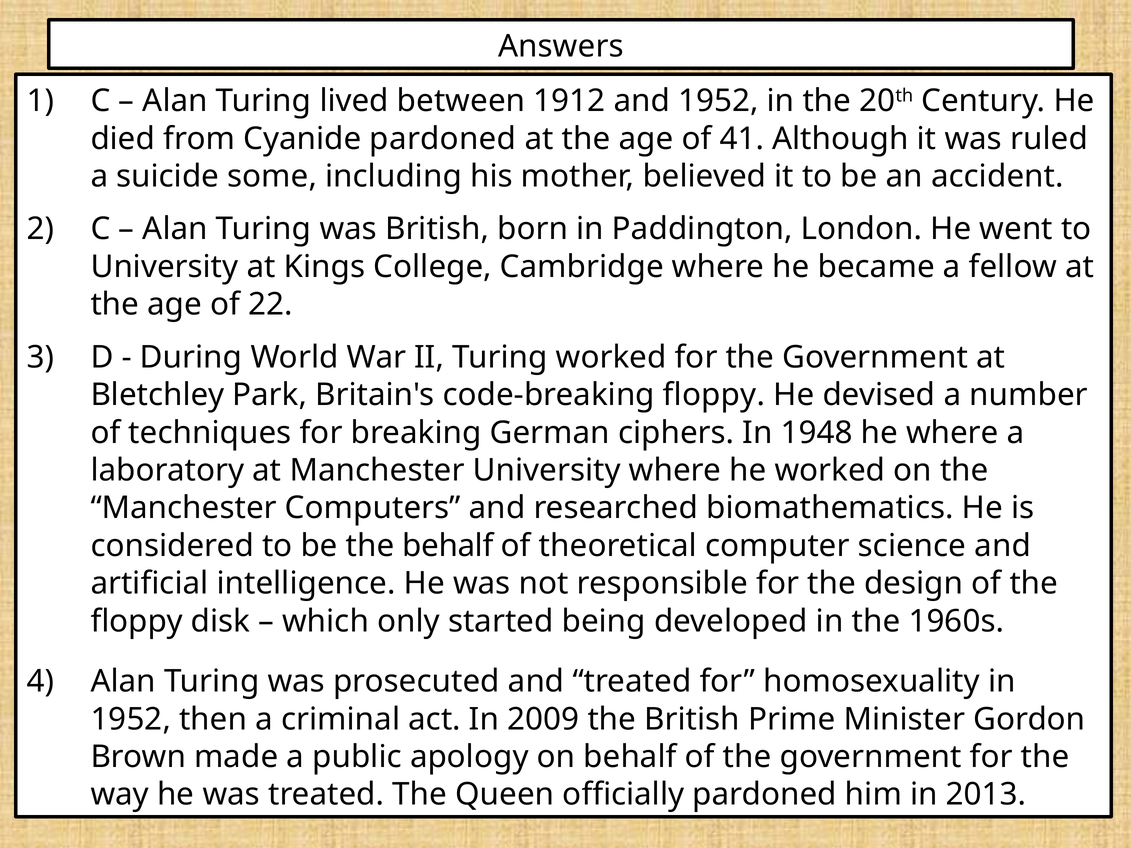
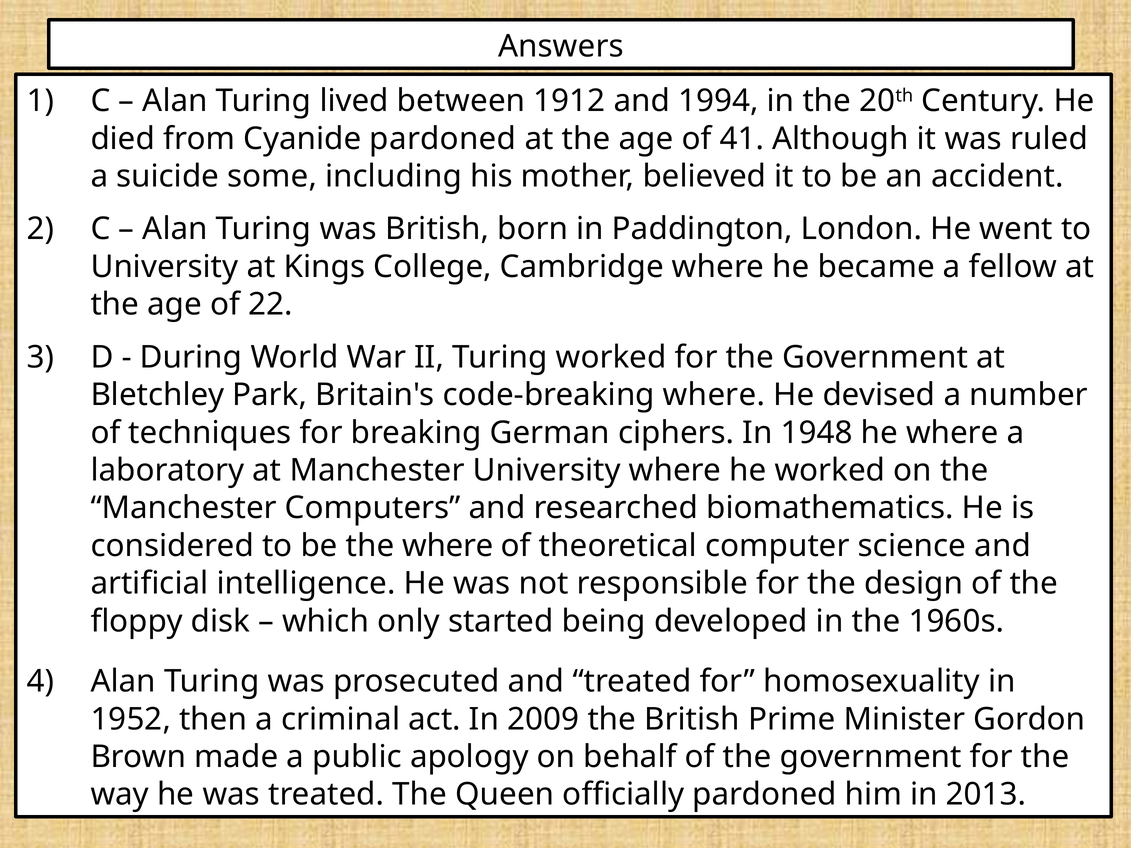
and 1952: 1952 -> 1994
code-breaking floppy: floppy -> where
the behalf: behalf -> where
